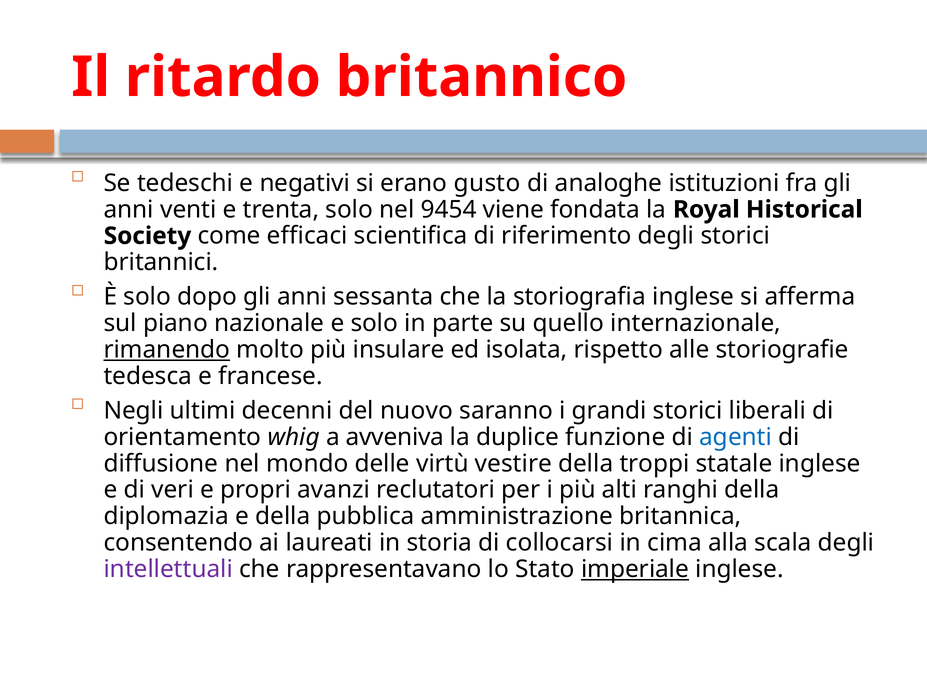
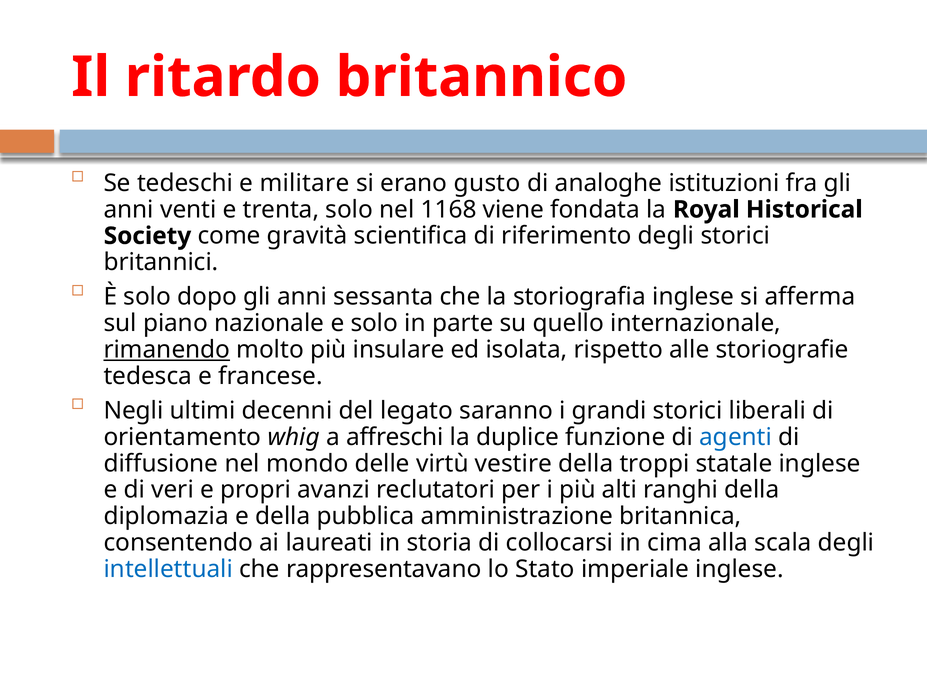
negativi: negativi -> militare
9454: 9454 -> 1168
efficaci: efficaci -> gravità
nuovo: nuovo -> legato
avveniva: avveniva -> affreschi
intellettuali colour: purple -> blue
imperiale underline: present -> none
